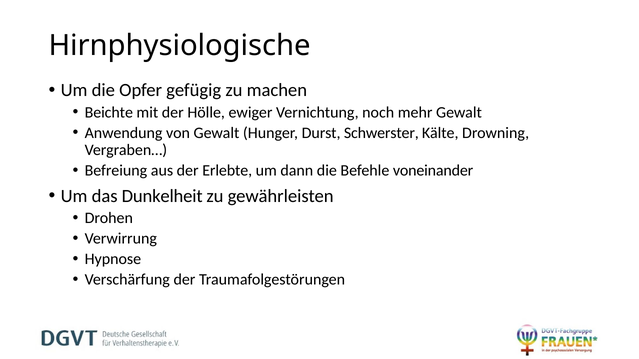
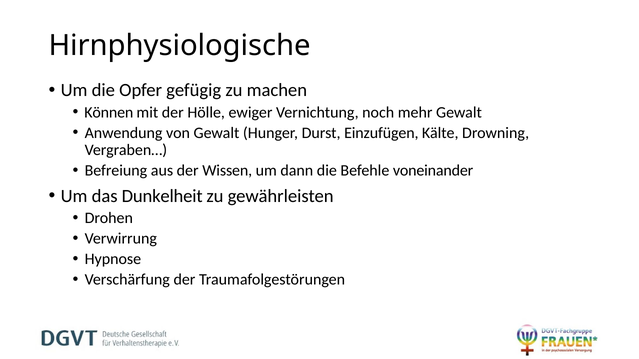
Beichte: Beichte -> Können
Schwerster: Schwerster -> Einzufügen
Erlebte: Erlebte -> Wissen
